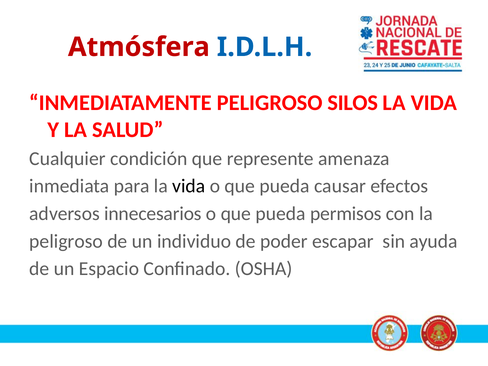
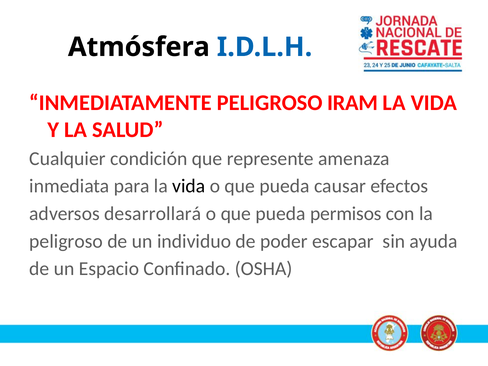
Atmósfera colour: red -> black
SILOS: SILOS -> IRAM
innecesarios: innecesarios -> desarrollará
